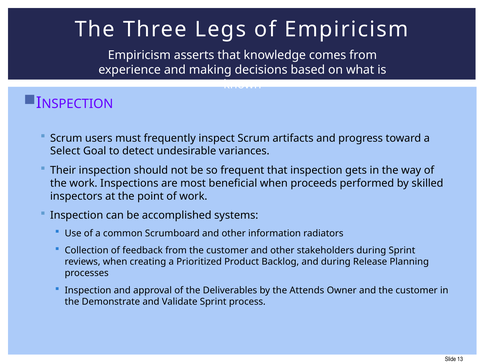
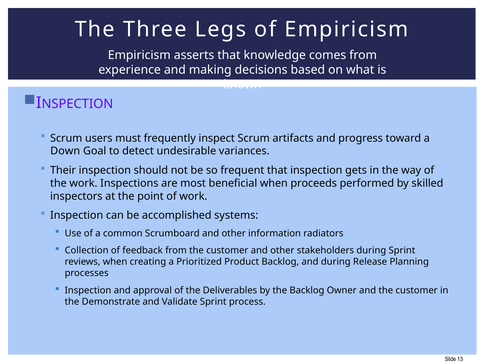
Select: Select -> Down
the Attends: Attends -> Backlog
